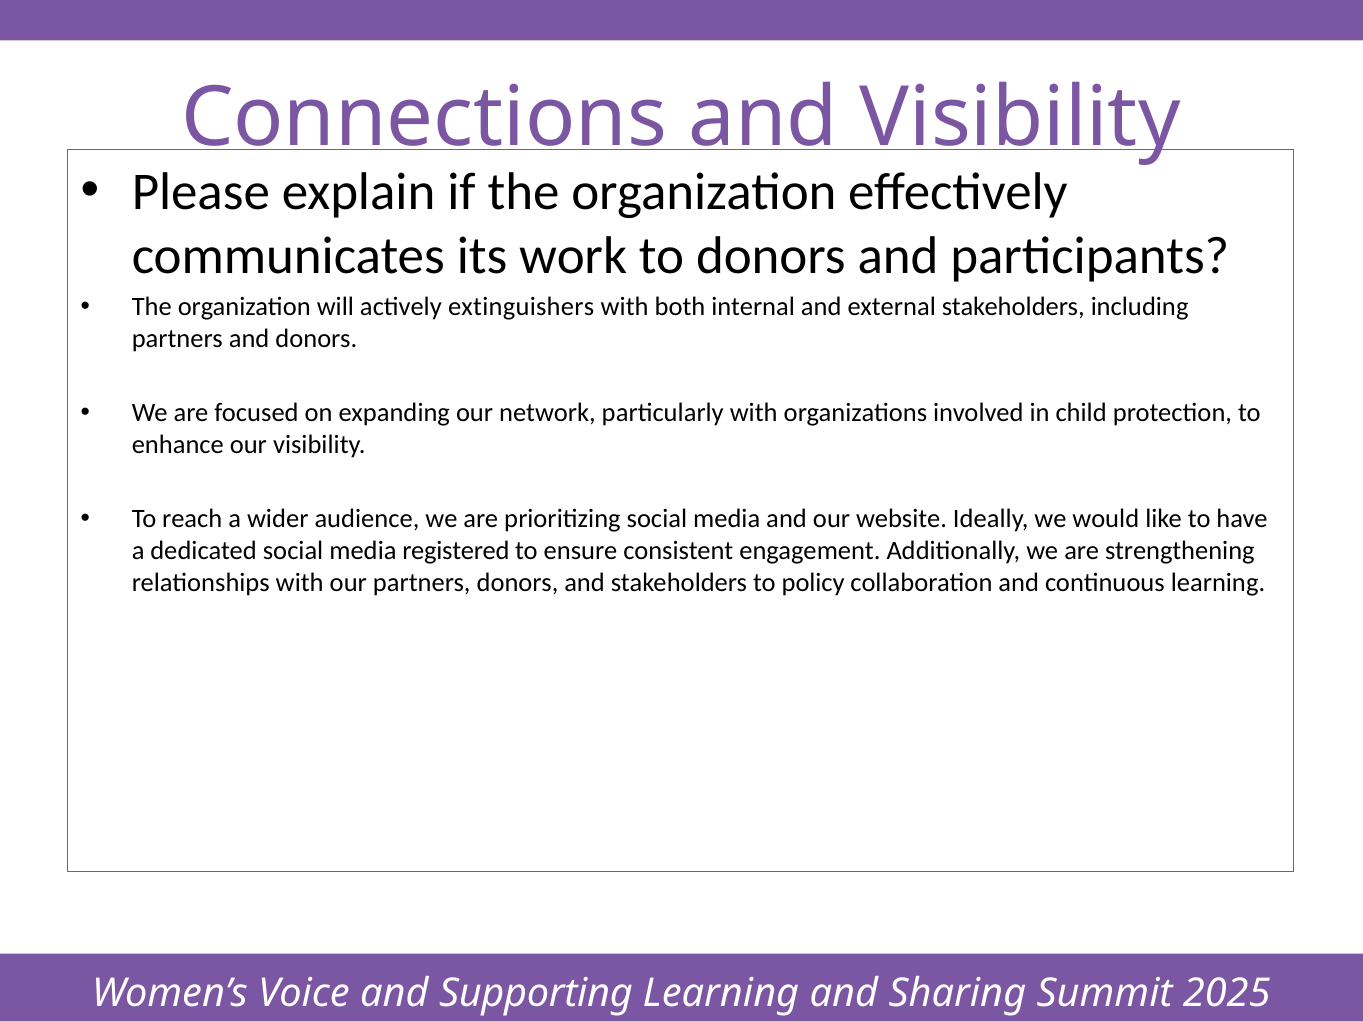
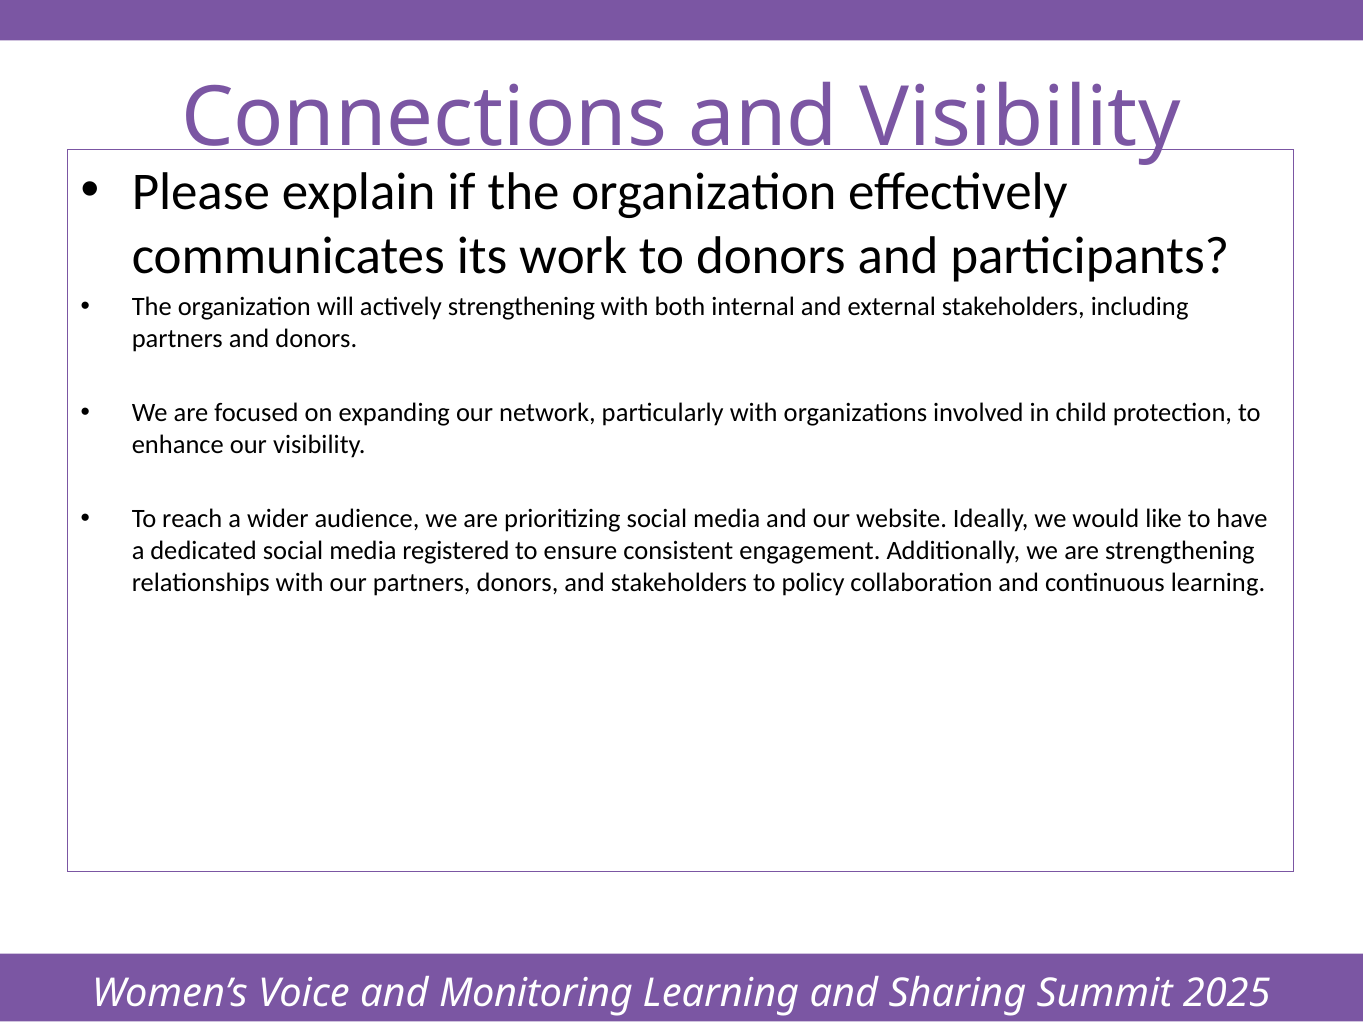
actively extinguishers: extinguishers -> strengthening
Supporting: Supporting -> Monitoring
